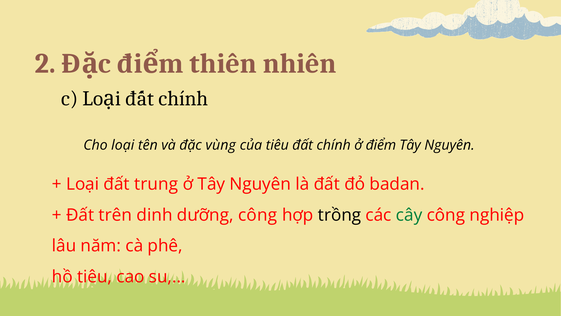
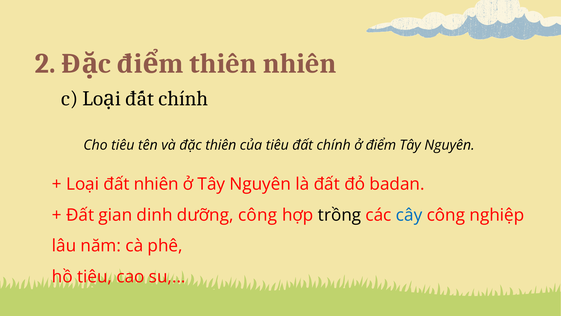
Cho loại: loại -> tiêu
đặc vùng: vùng -> thiên
đất trung: trung -> nhiên
trên: trên -> gian
cây colour: green -> blue
